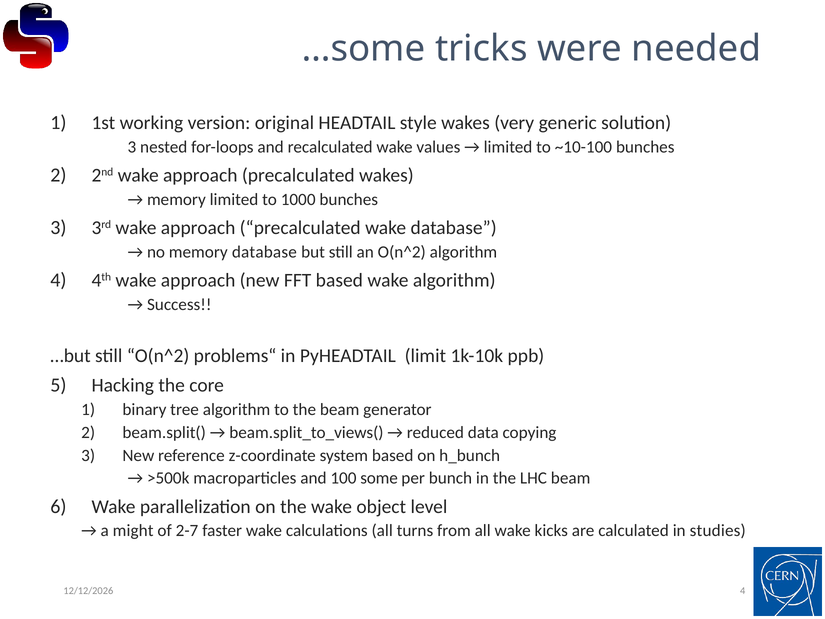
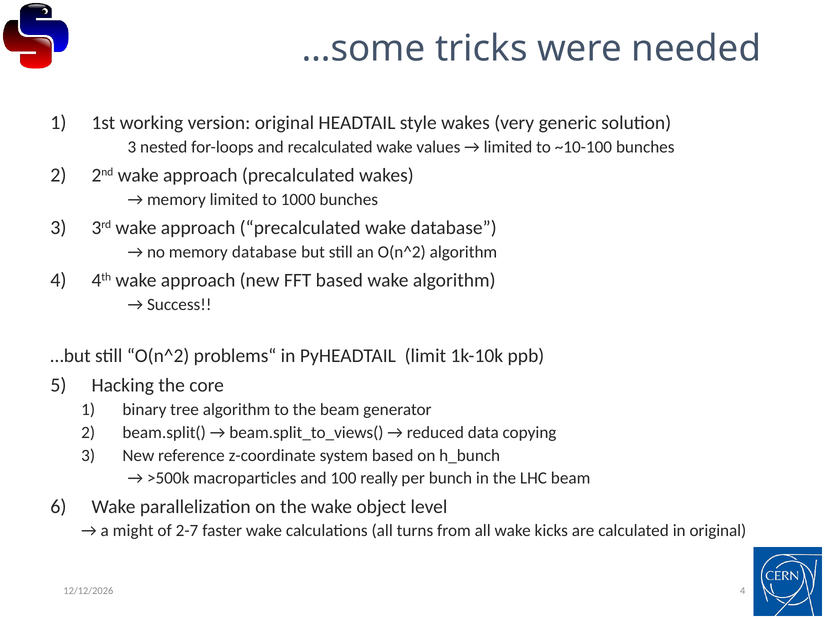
some: some -> really
in studies: studies -> original
